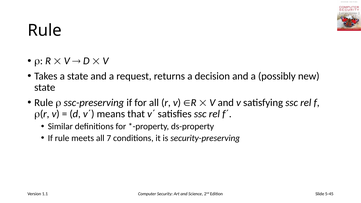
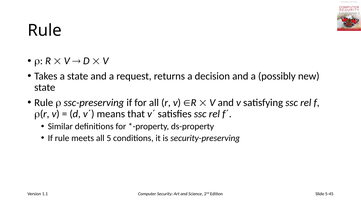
7: 7 -> 5
